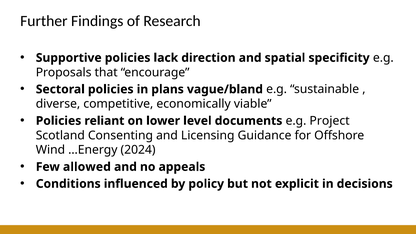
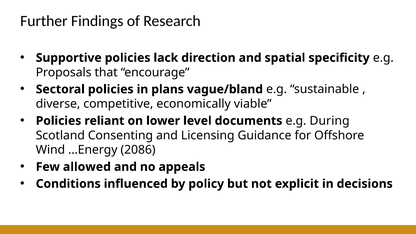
Project: Project -> During
2024: 2024 -> 2086
